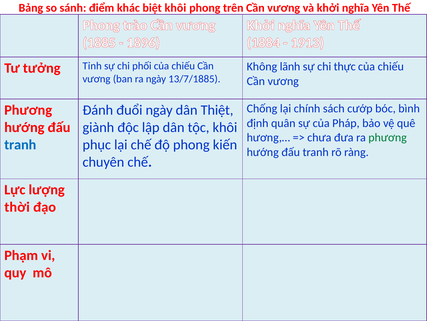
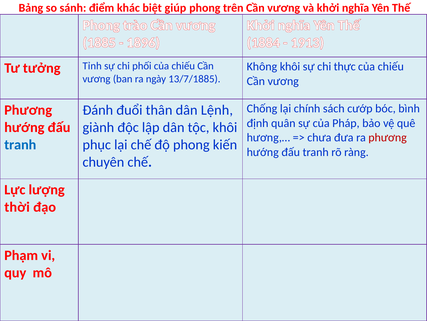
biệt khôi: khôi -> giúp
Không lãnh: lãnh -> khôi
đuổi ngày: ngày -> thân
Thiệt: Thiệt -> Lệnh
phương at (388, 137) colour: green -> red
